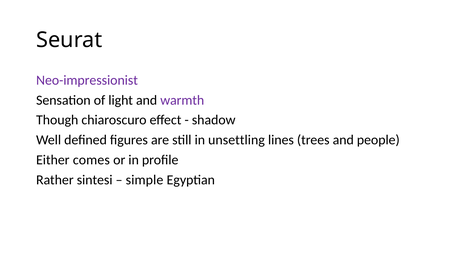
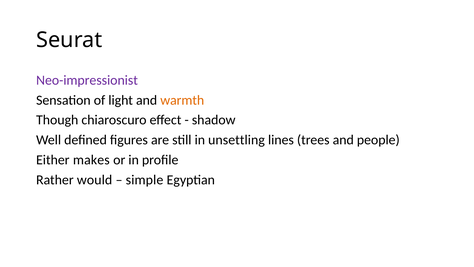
warmth colour: purple -> orange
comes: comes -> makes
sintesi: sintesi -> would
